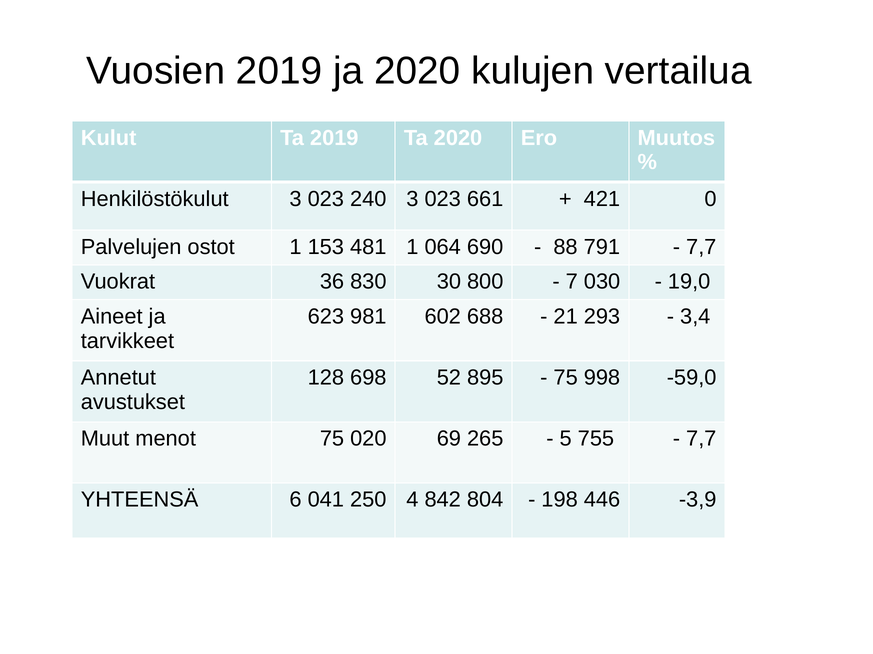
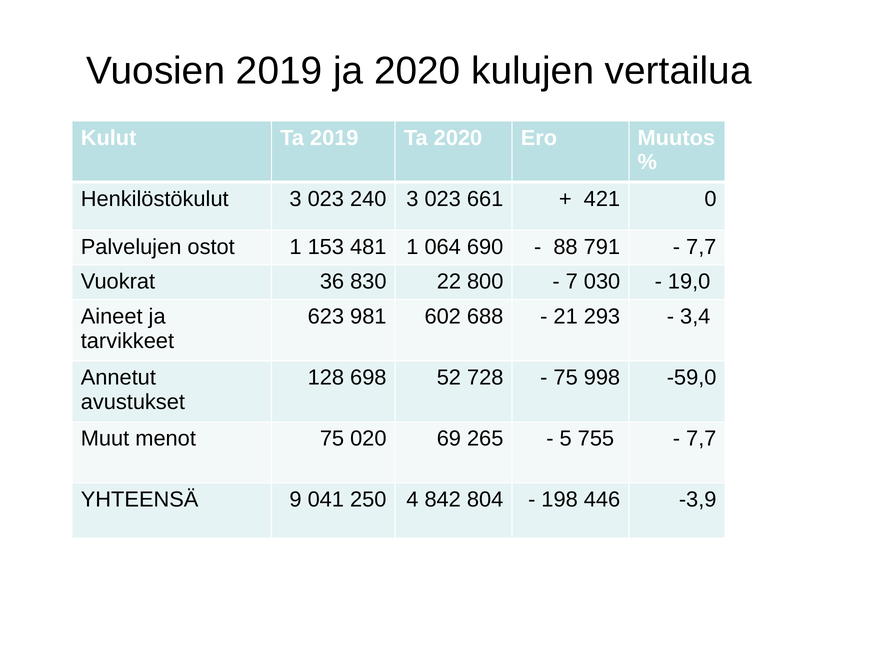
30: 30 -> 22
895: 895 -> 728
6: 6 -> 9
